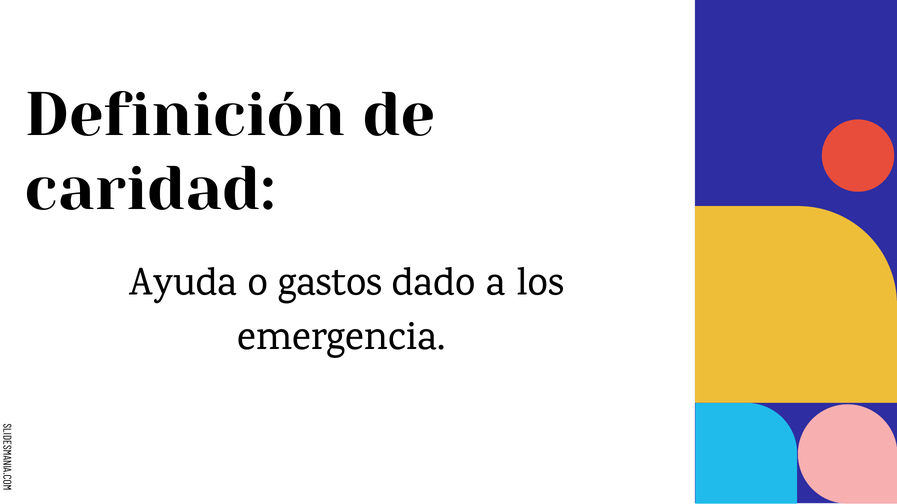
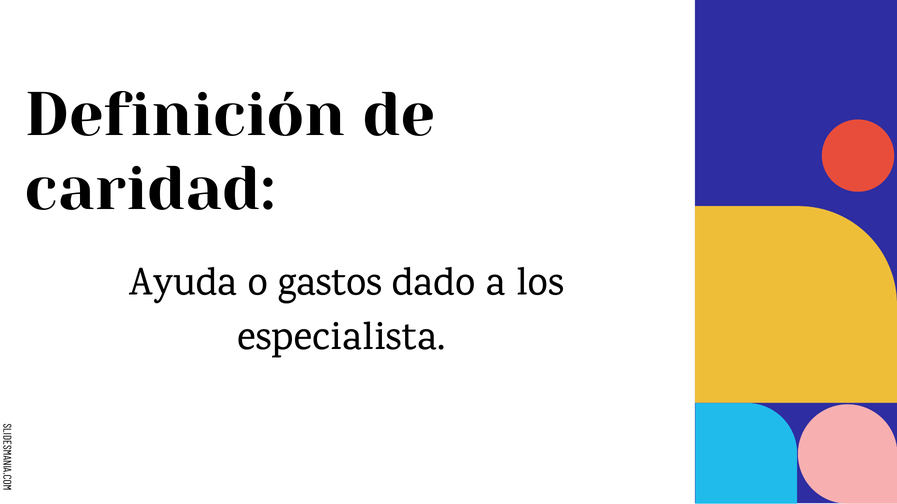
emergencia: emergencia -> especialista
